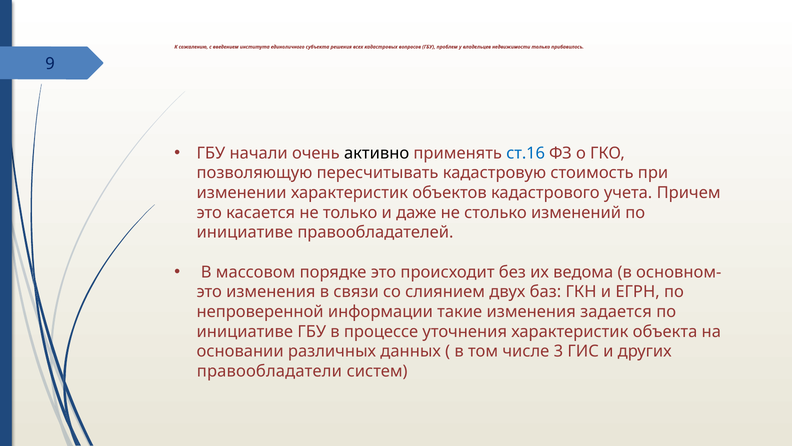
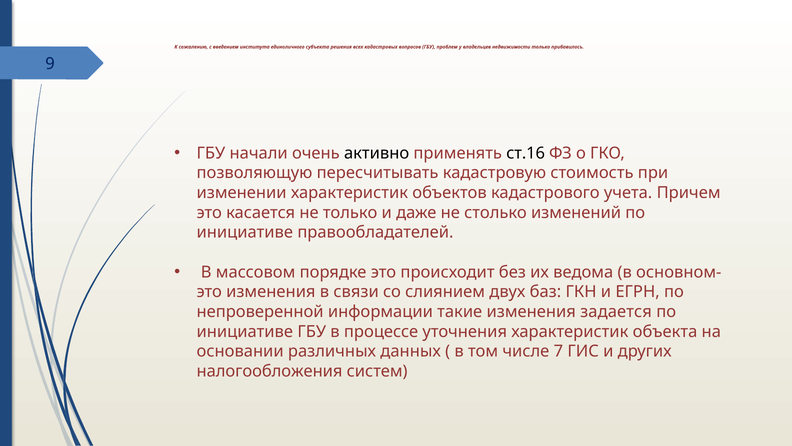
ст.16 colour: blue -> black
3: 3 -> 7
правообладатели: правообладатели -> налогообложения
